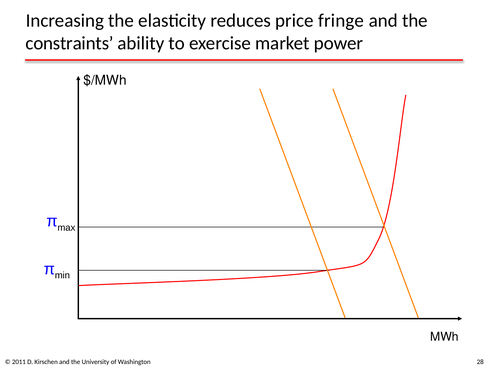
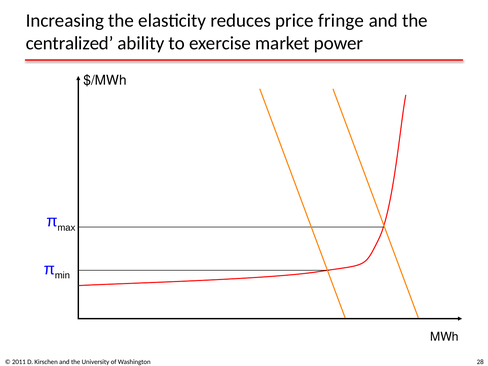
constraints: constraints -> centralized
